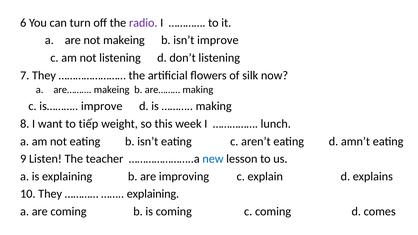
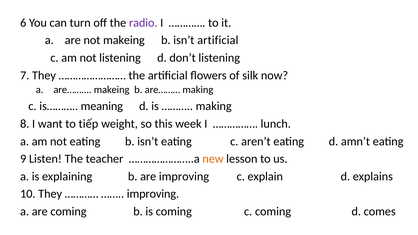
isn’t improve: improve -> artificial
is……… improve: improve -> meaning
new colour: blue -> orange
explaining at (153, 194): explaining -> improving
